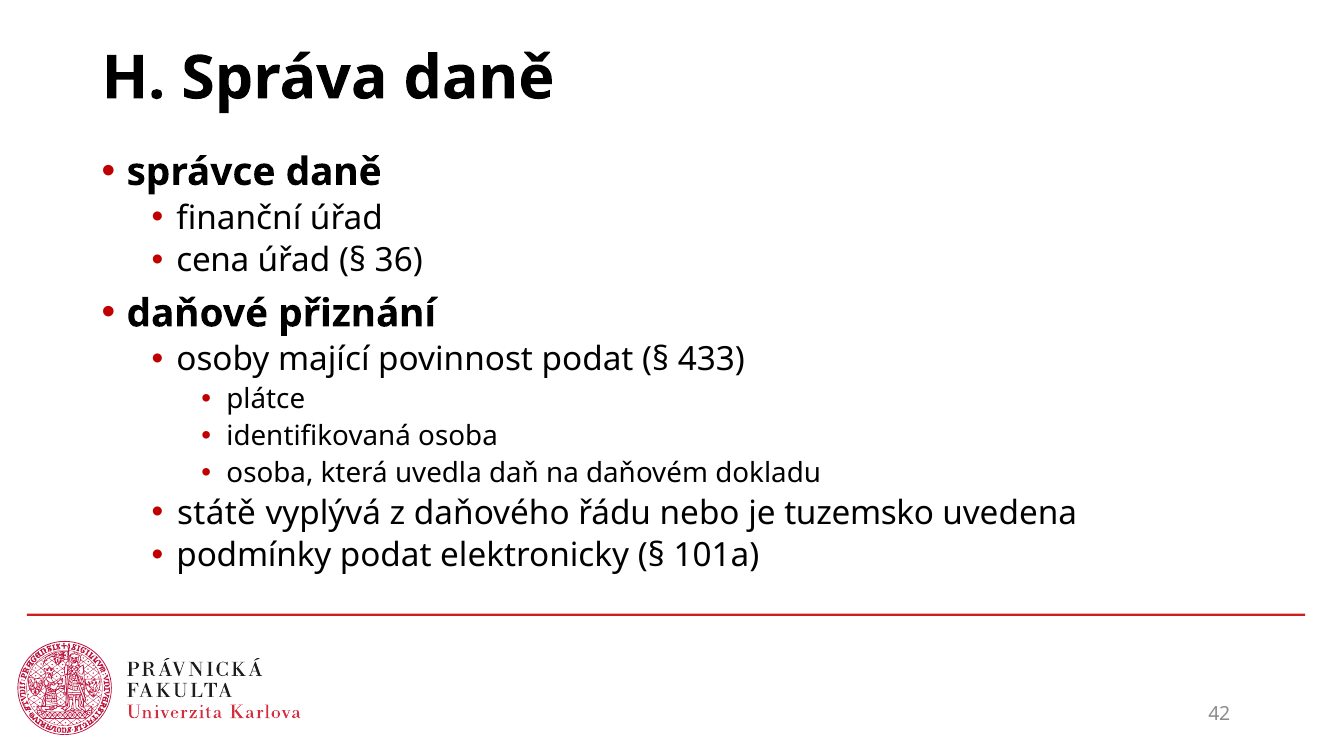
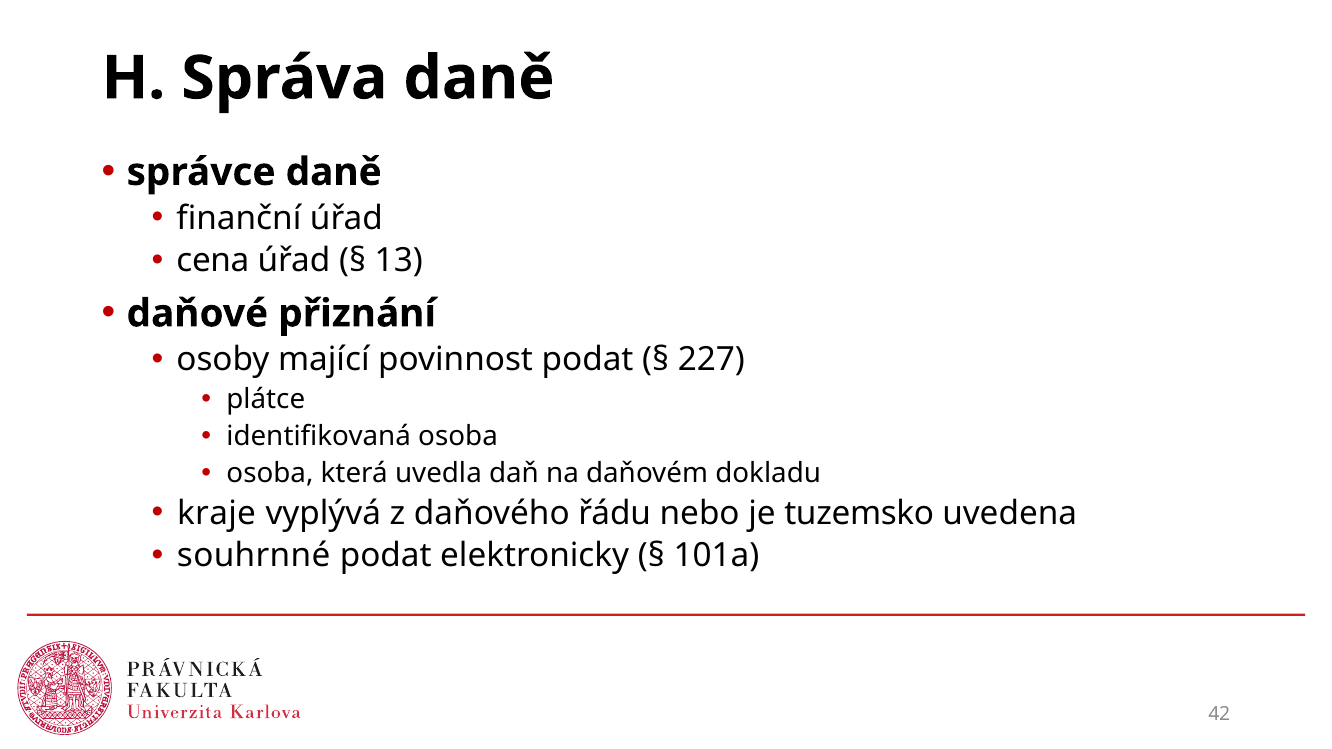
36: 36 -> 13
433: 433 -> 227
státě: státě -> kraje
podmínky: podmínky -> souhrnné
